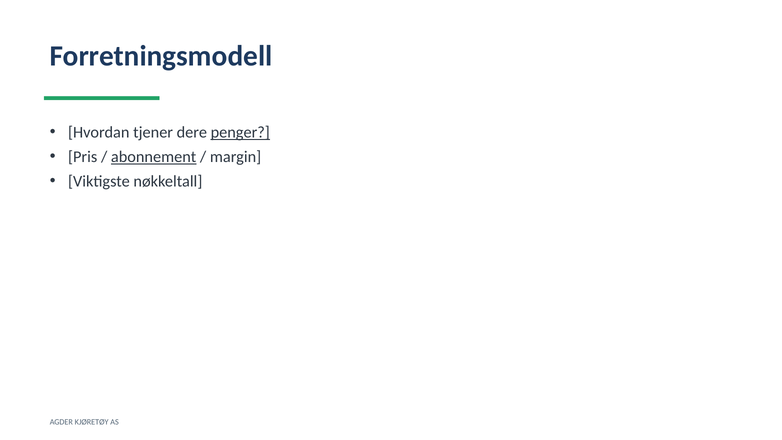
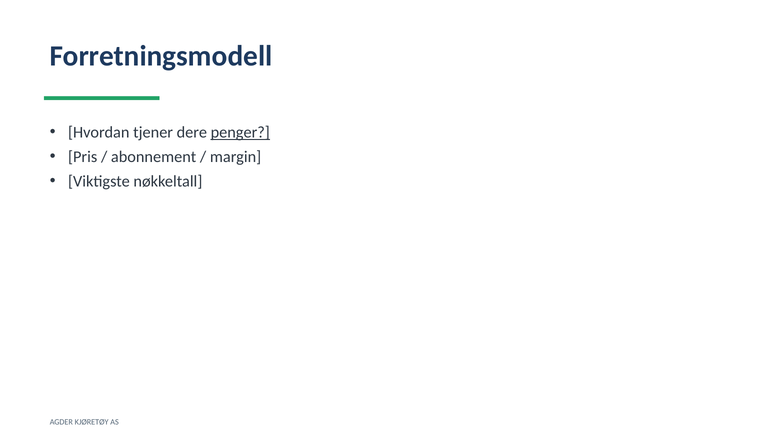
abonnement underline: present -> none
